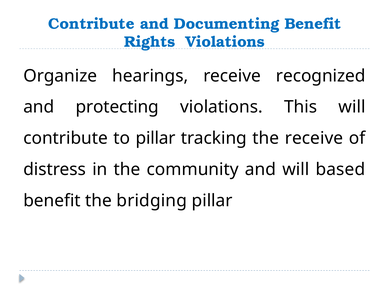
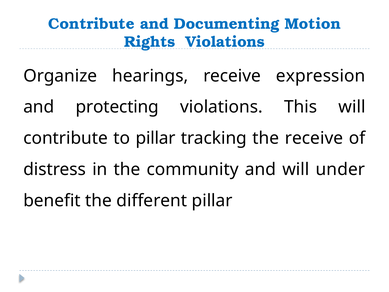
Documenting Benefit: Benefit -> Motion
recognized: recognized -> expression
based: based -> under
bridging: bridging -> different
